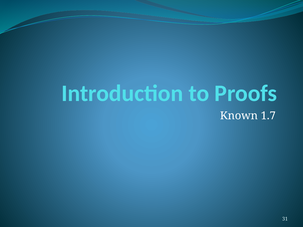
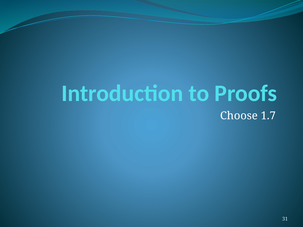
Known: Known -> Choose
